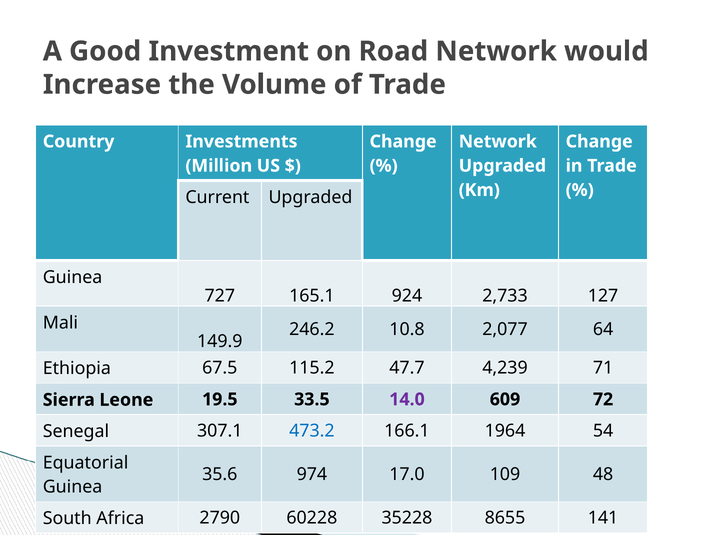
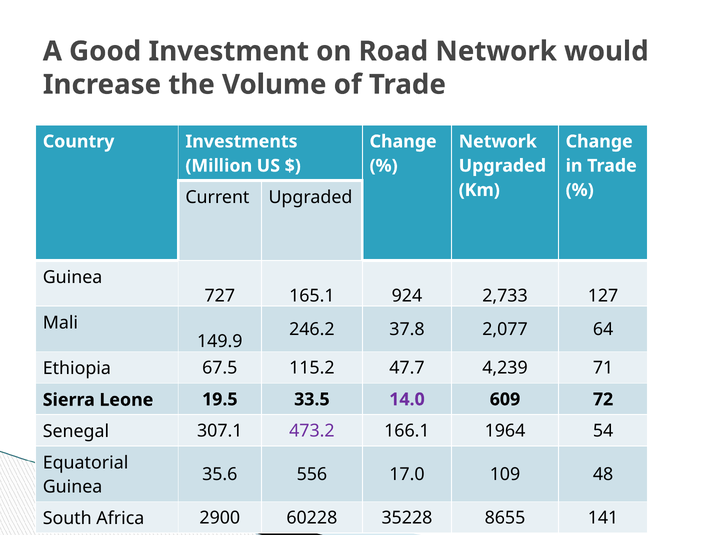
10.8: 10.8 -> 37.8
473.2 colour: blue -> purple
974: 974 -> 556
2790: 2790 -> 2900
